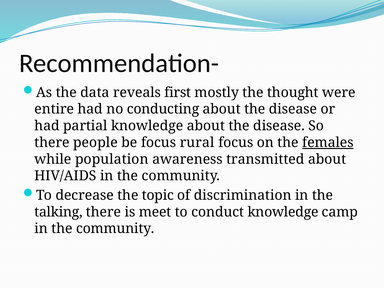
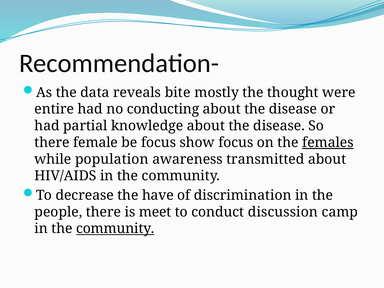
first: first -> bite
people: people -> female
rural: rural -> show
topic: topic -> have
talking: talking -> people
conduct knowledge: knowledge -> discussion
community at (115, 229) underline: none -> present
